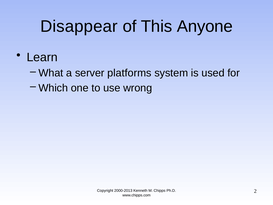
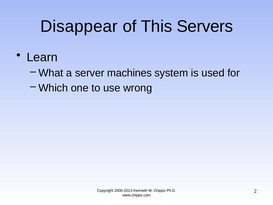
Anyone: Anyone -> Servers
platforms: platforms -> machines
